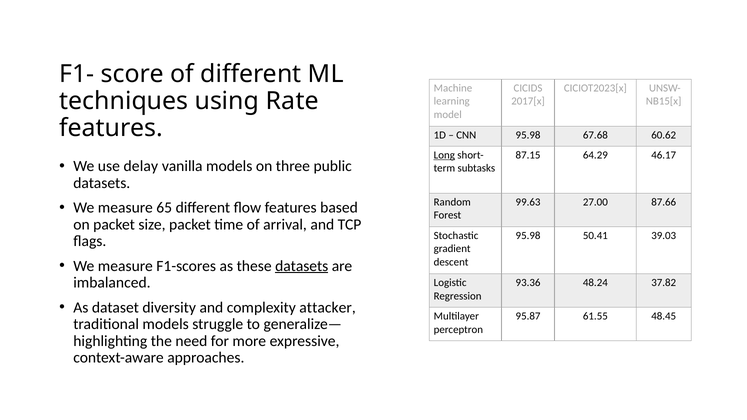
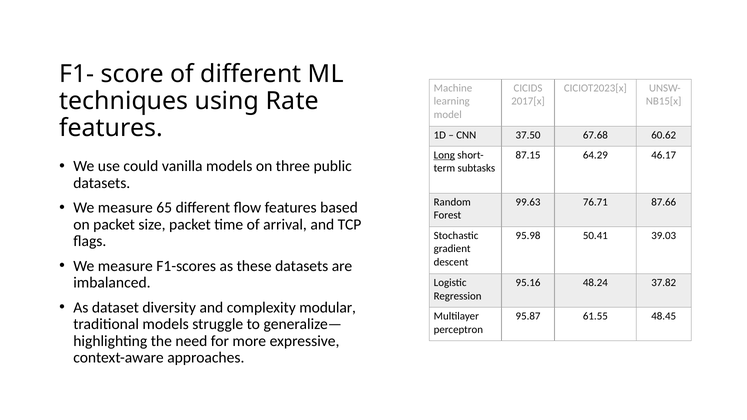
CNN 95.98: 95.98 -> 37.50
delay: delay -> could
27.00: 27.00 -> 76.71
datasets at (302, 266) underline: present -> none
93.36: 93.36 -> 95.16
attacker: attacker -> modular
